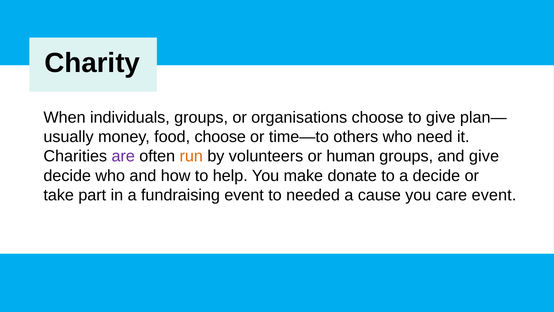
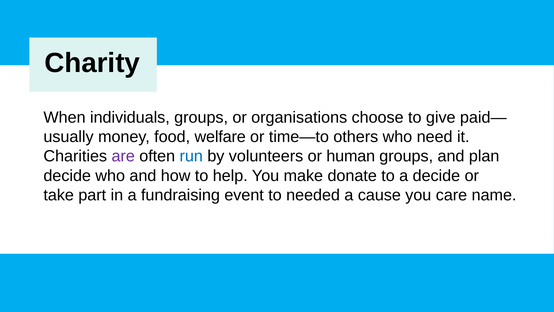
plan—: plan— -> paid—
food choose: choose -> welfare
run colour: orange -> blue
and give: give -> plan
care event: event -> name
